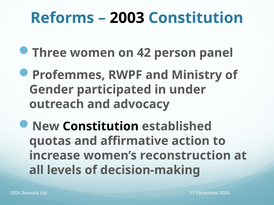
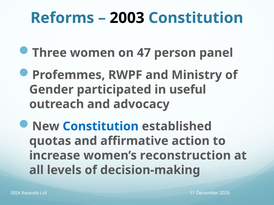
42: 42 -> 47
under: under -> useful
Constitution at (101, 127) colour: black -> blue
